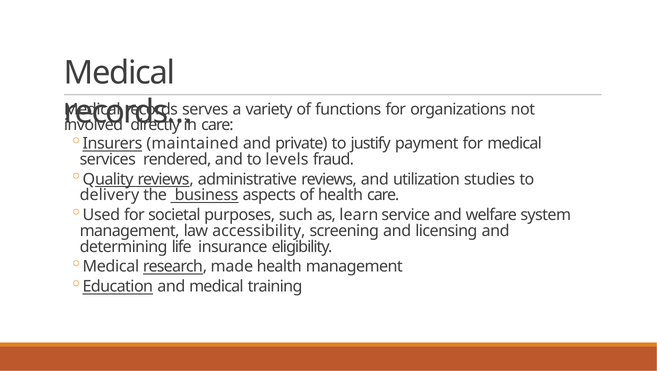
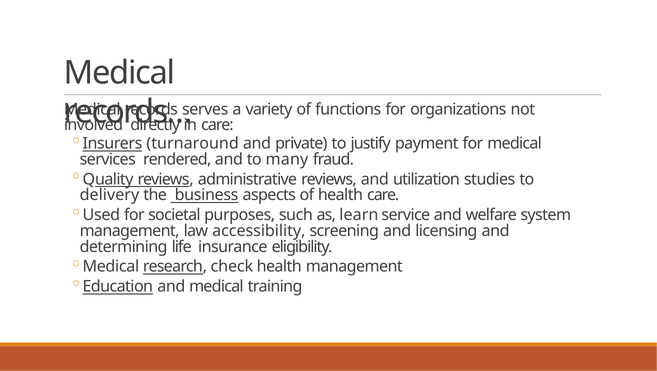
maintained: maintained -> turnaround
levels: levels -> many
made: made -> check
